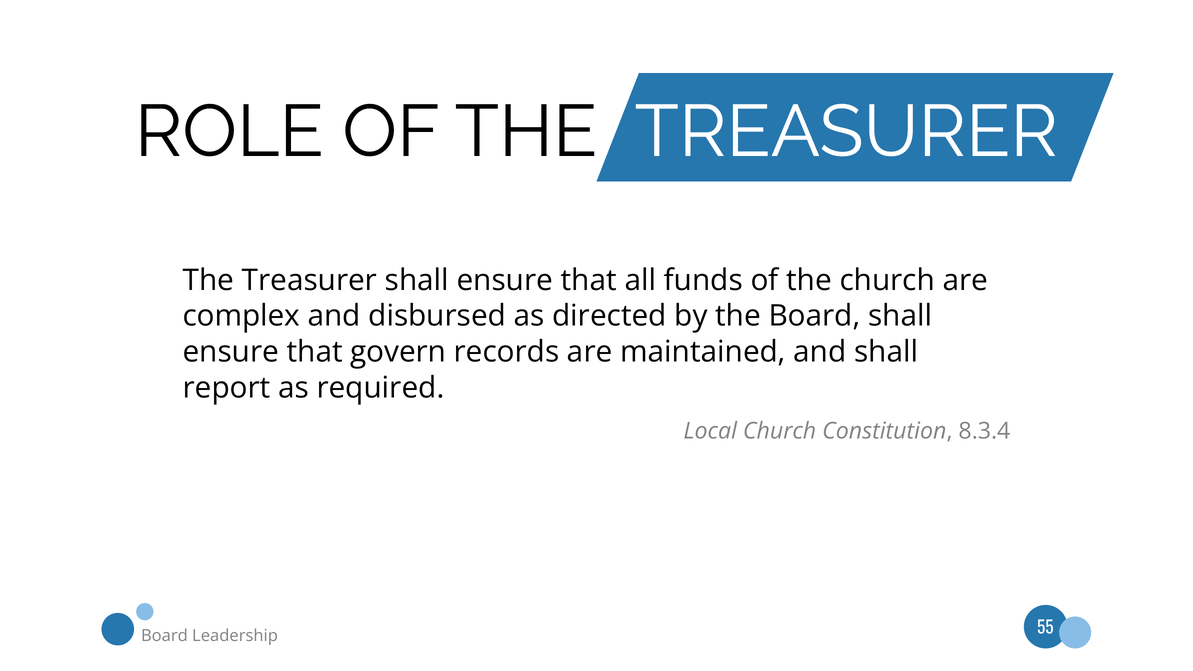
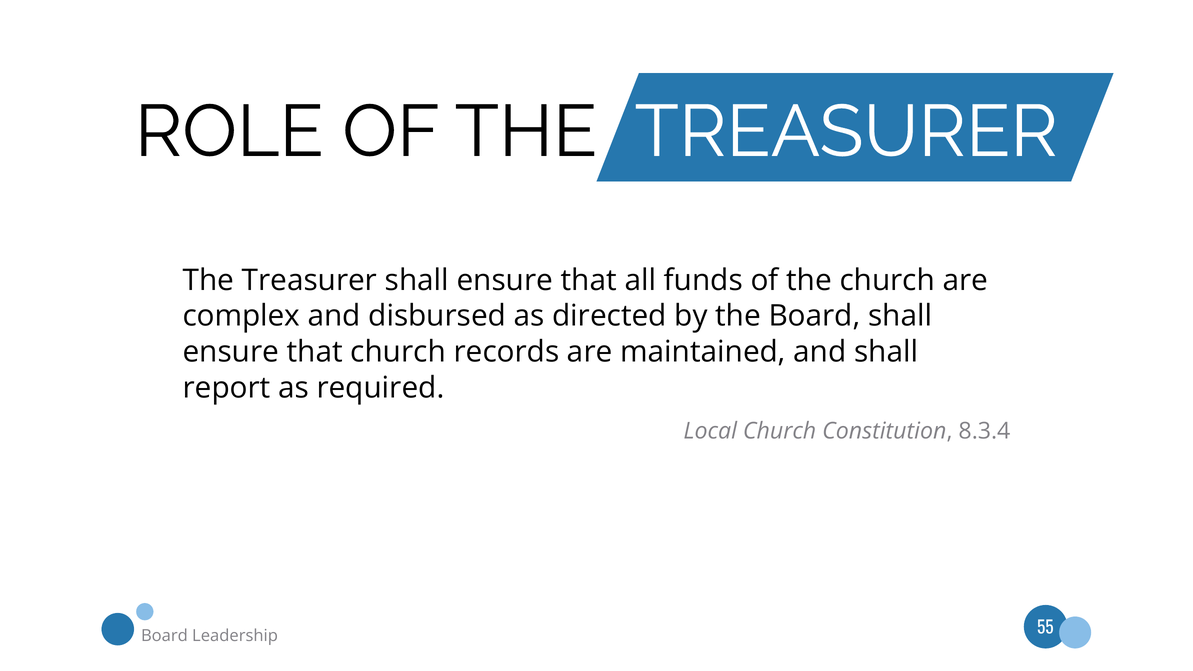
that govern: govern -> church
